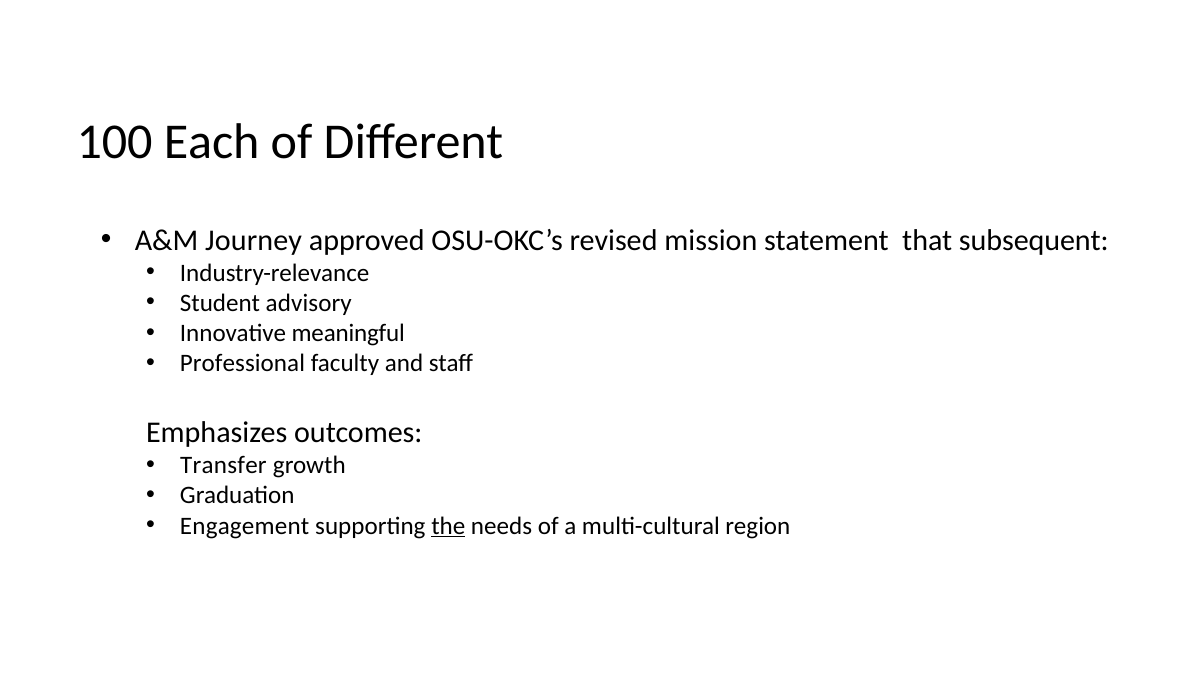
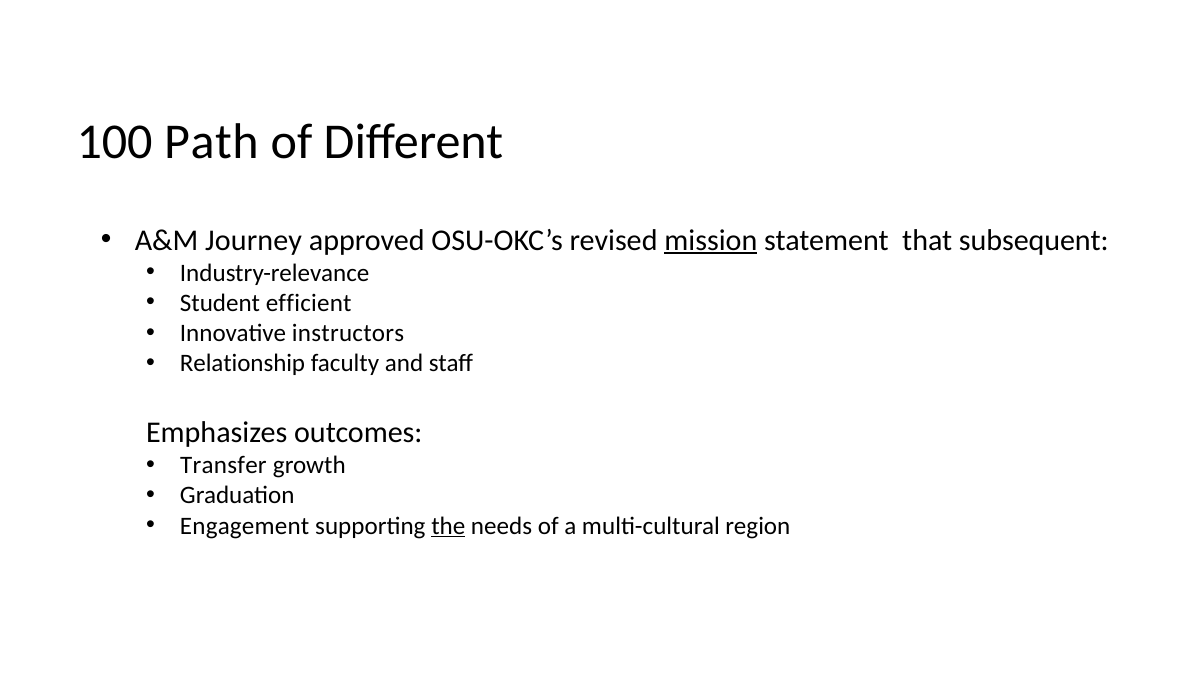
Each: Each -> Path
mission underline: none -> present
advisory: advisory -> efficient
meaningful: meaningful -> instructors
Professional: Professional -> Relationship
